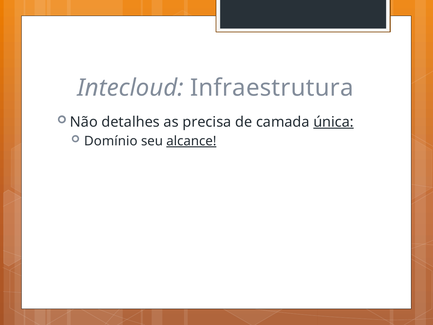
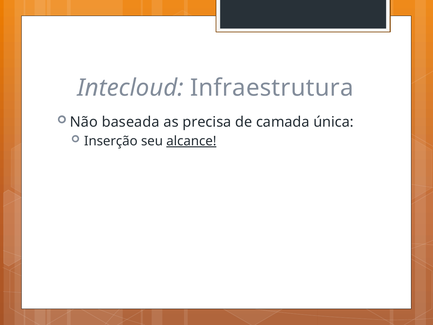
detalhes: detalhes -> baseada
única underline: present -> none
Domínio: Domínio -> Inserção
